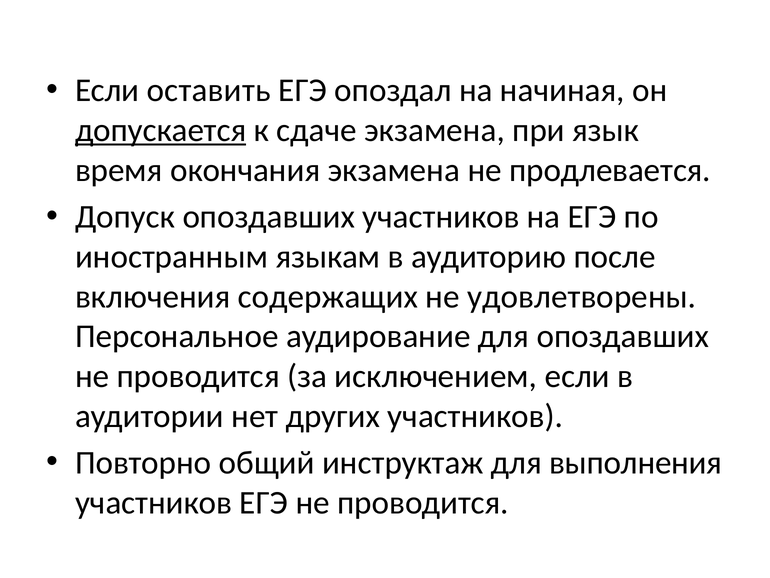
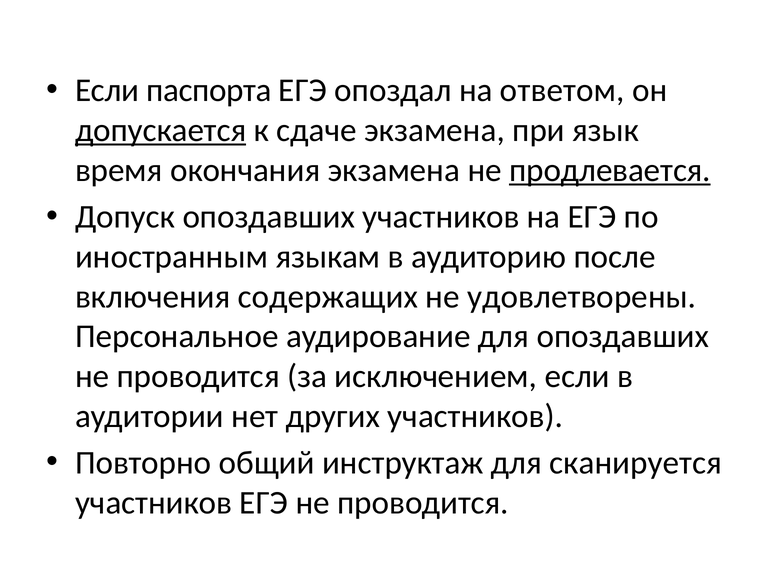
оставить: оставить -> паспорта
начиная: начиная -> ответом
продлевается underline: none -> present
выполнения: выполнения -> сканируется
